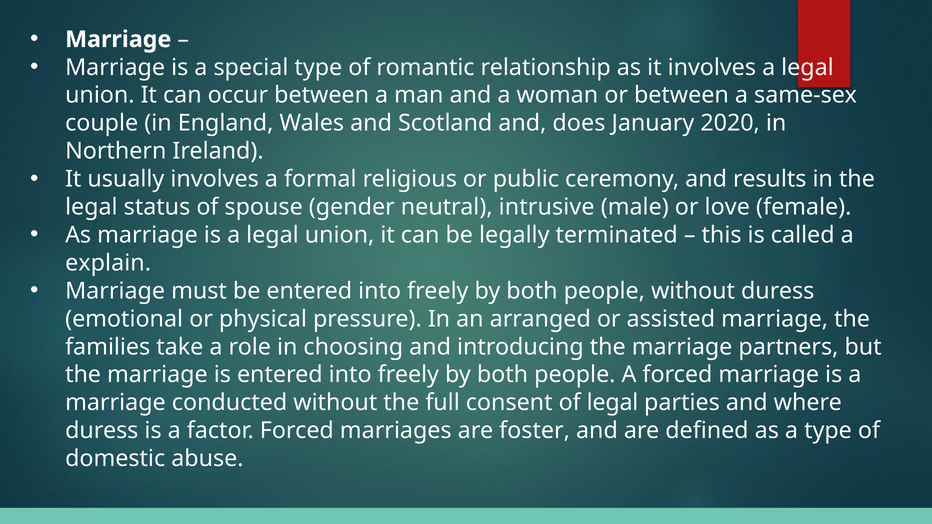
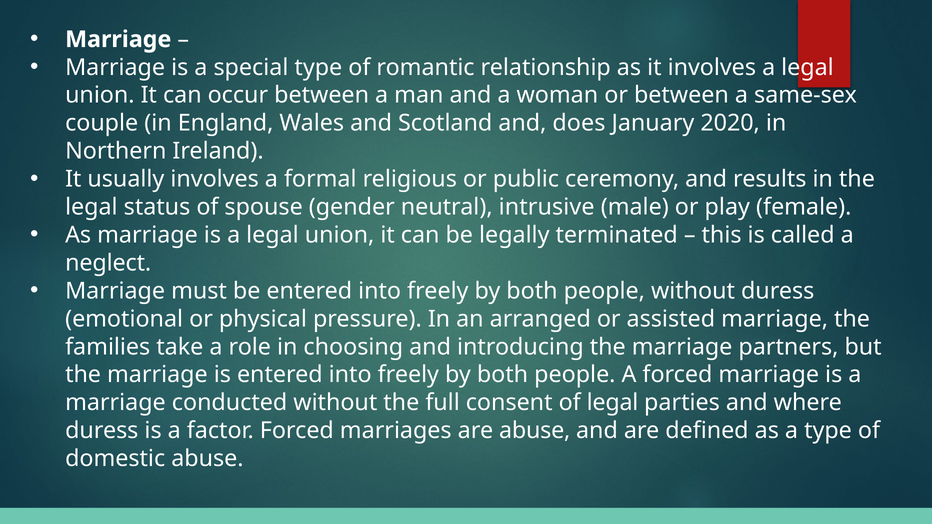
love: love -> play
explain: explain -> neglect
are foster: foster -> abuse
